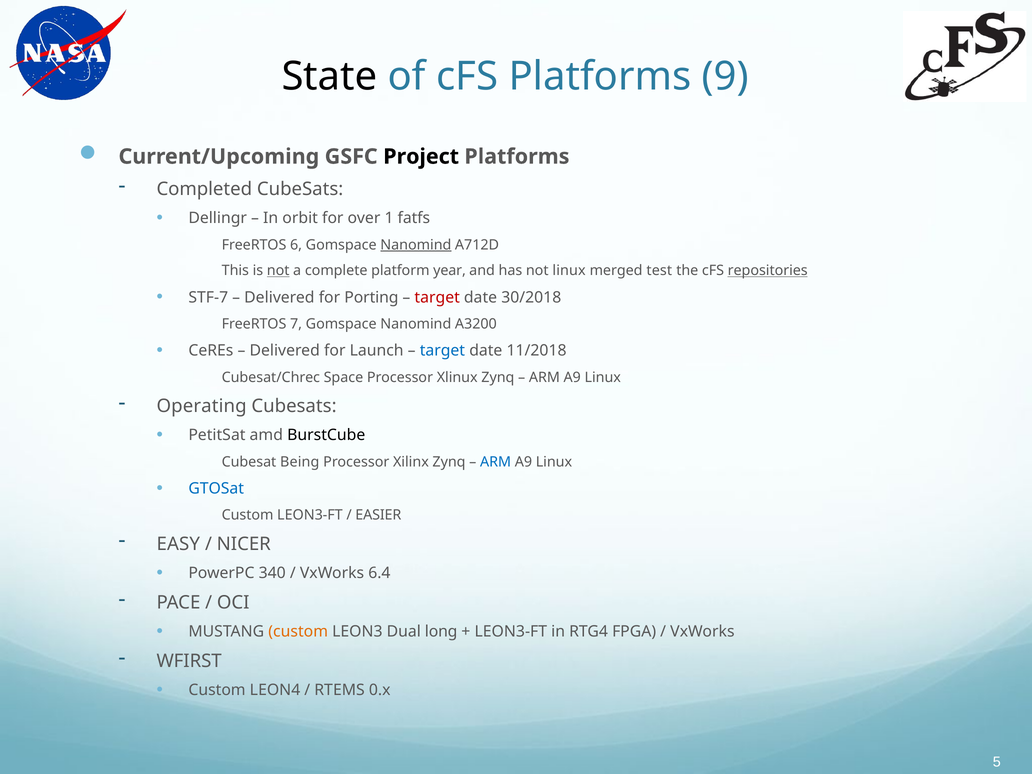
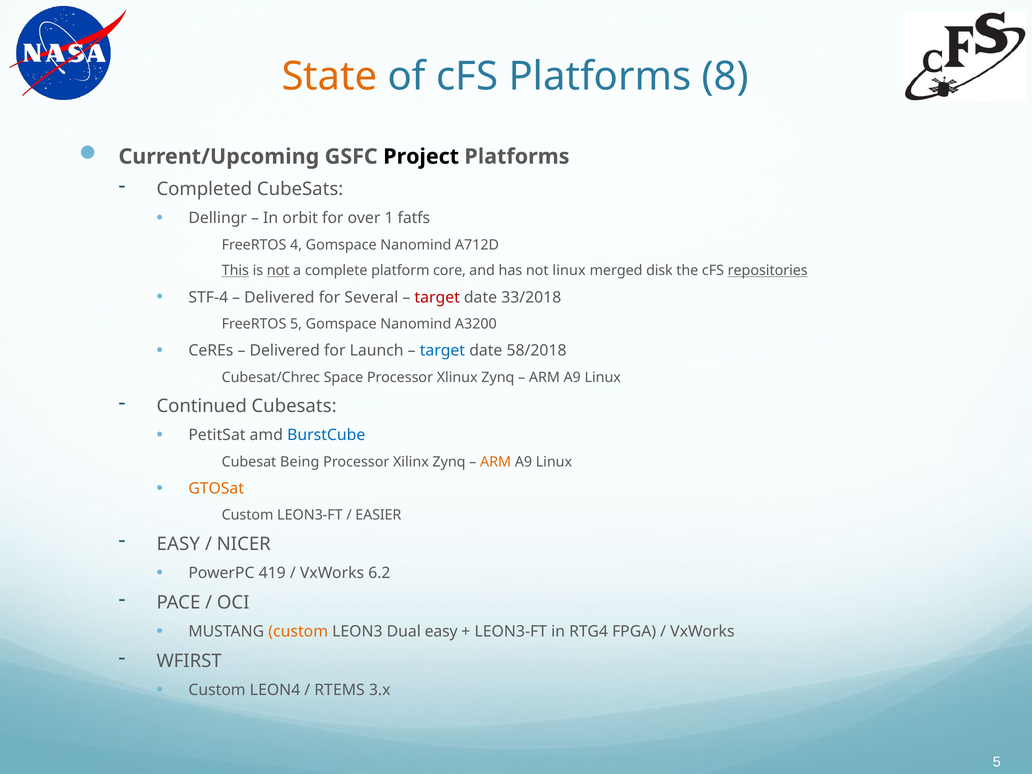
State colour: black -> orange
9: 9 -> 8
6: 6 -> 4
Nanomind at (416, 245) underline: present -> none
This underline: none -> present
year: year -> core
test: test -> disk
STF-7: STF-7 -> STF-4
Porting: Porting -> Several
30/2018: 30/2018 -> 33/2018
FreeRTOS 7: 7 -> 5
11/2018: 11/2018 -> 58/2018
Operating: Operating -> Continued
BurstCube colour: black -> blue
ARM at (496, 462) colour: blue -> orange
GTOSat colour: blue -> orange
340: 340 -> 419
6.4: 6.4 -> 6.2
Dual long: long -> easy
0.x: 0.x -> 3.x
